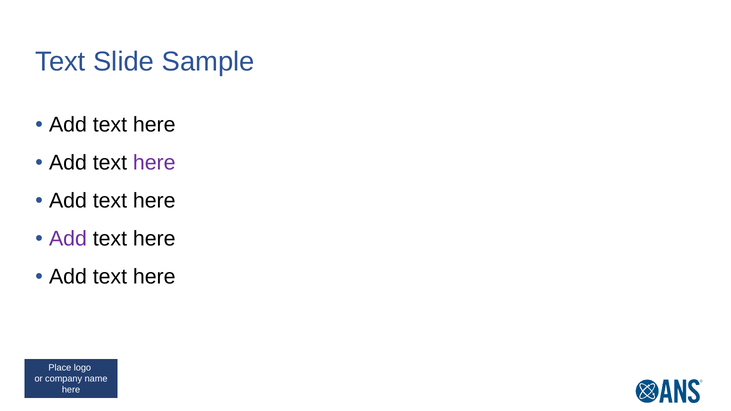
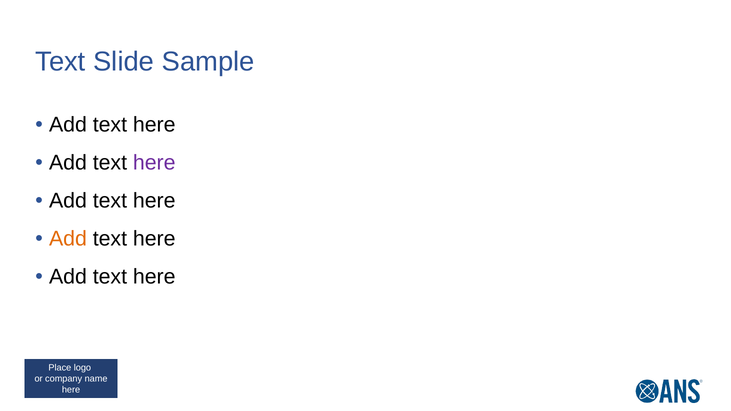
Add at (68, 239) colour: purple -> orange
